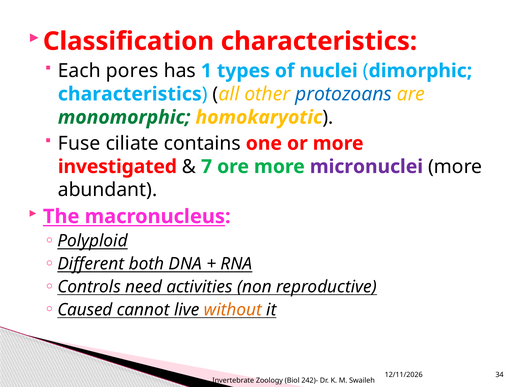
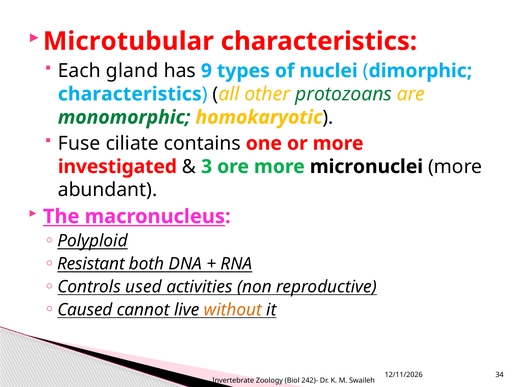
Classification: Classification -> Microtubular
pores: pores -> gland
1: 1 -> 9
protozoans colour: blue -> green
7: 7 -> 3
micronuclei colour: purple -> black
Different: Different -> Resistant
need: need -> used
